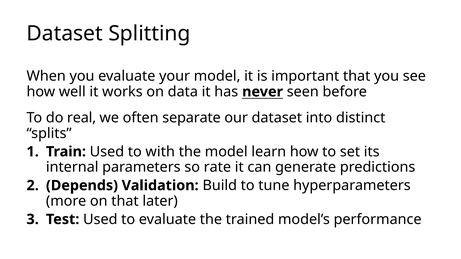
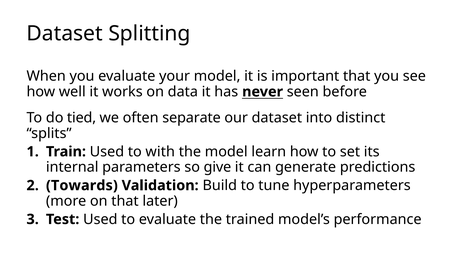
real: real -> tied
rate: rate -> give
Depends: Depends -> Towards
